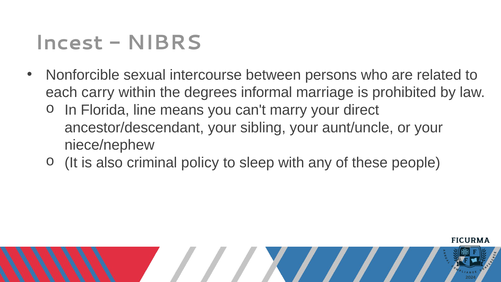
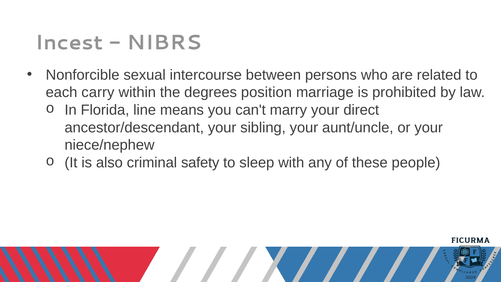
informal: informal -> position
policy: policy -> safety
